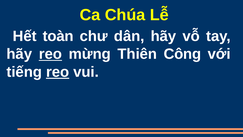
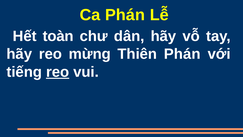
Ca Chúa: Chúa -> Phán
reo at (50, 54) underline: present -> none
Thiên Công: Công -> Phán
